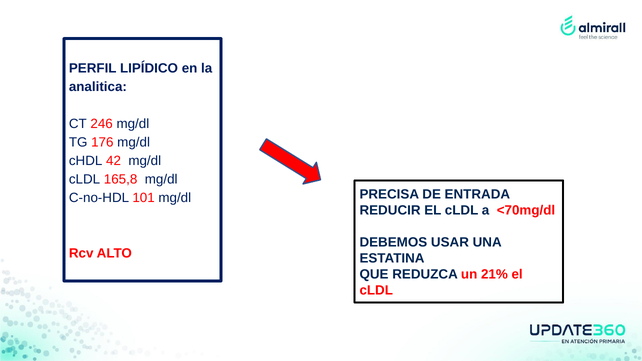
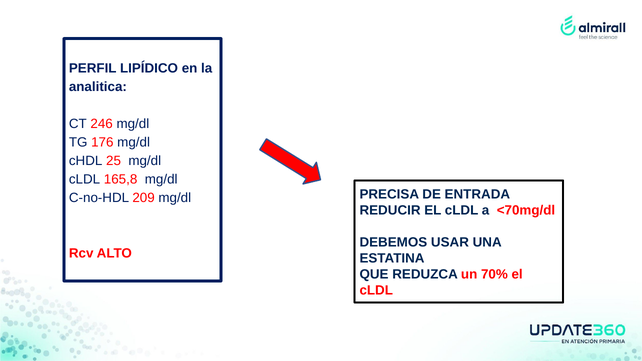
42: 42 -> 25
101: 101 -> 209
21%: 21% -> 70%
